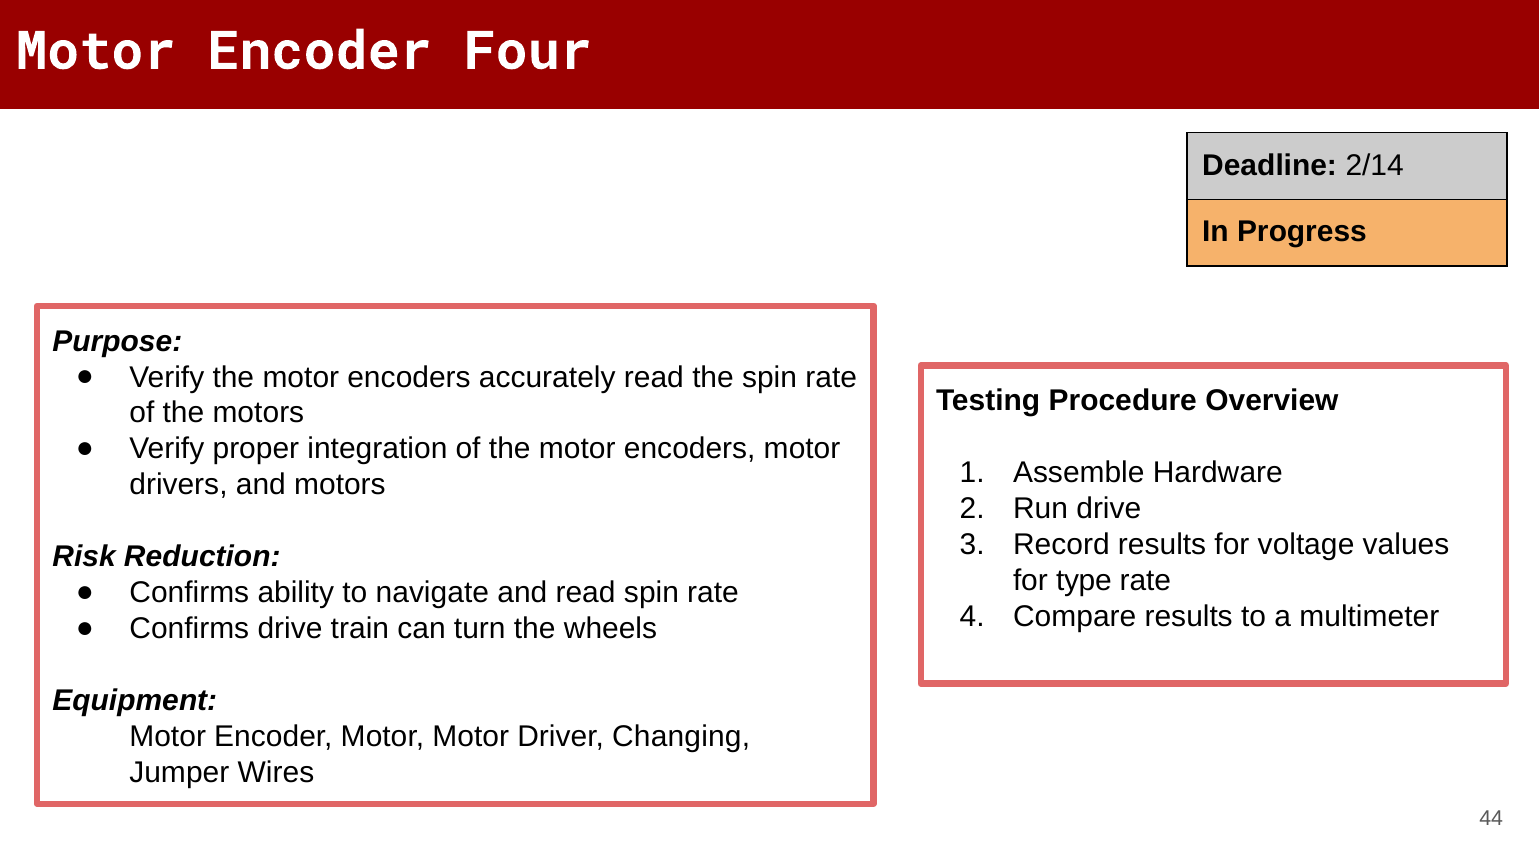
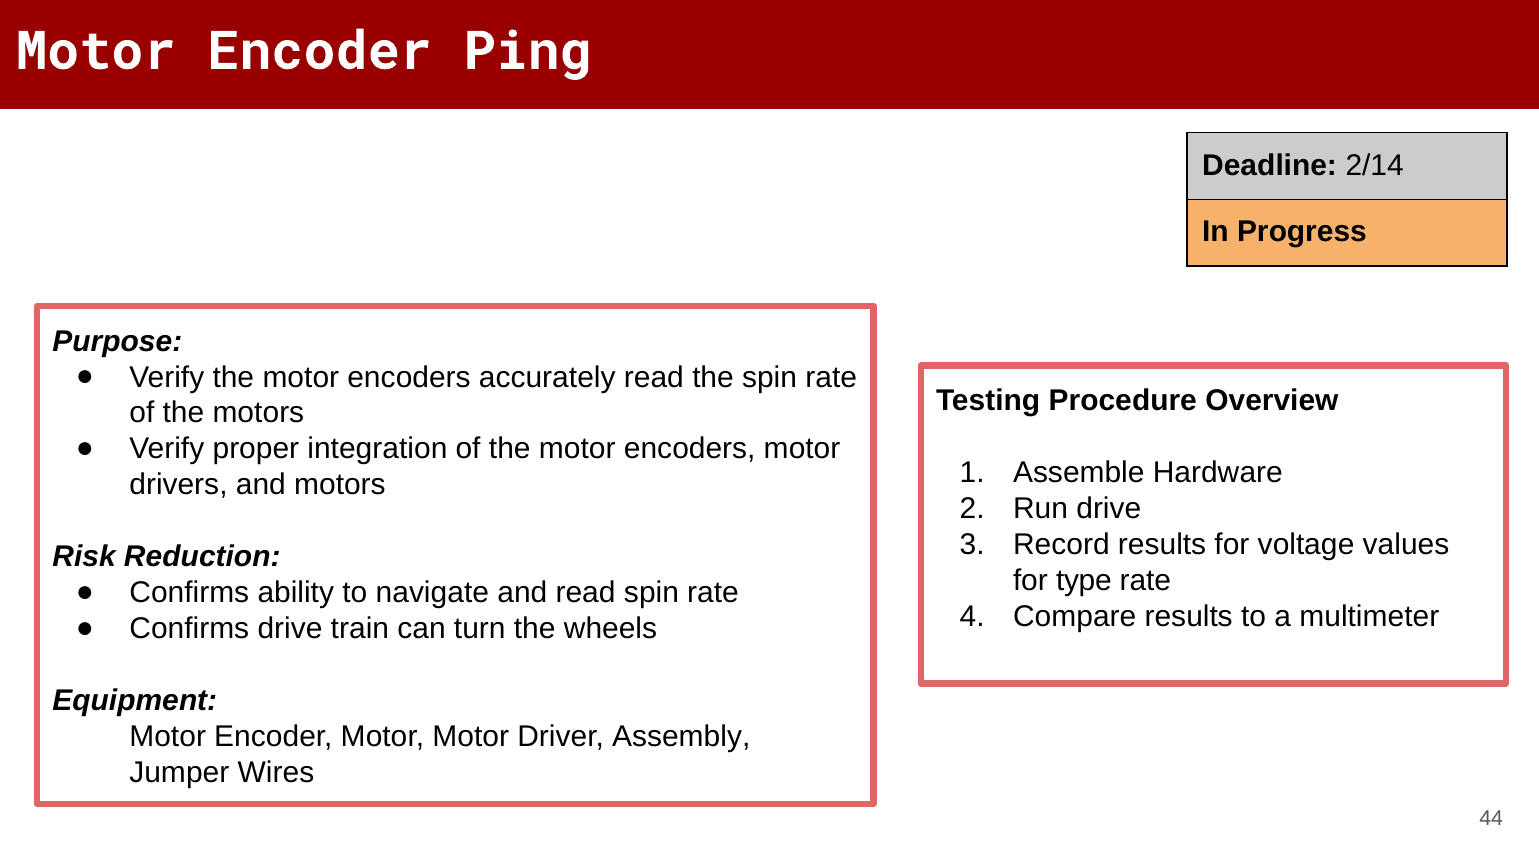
Four: Four -> Ping
Changing: Changing -> Assembly
